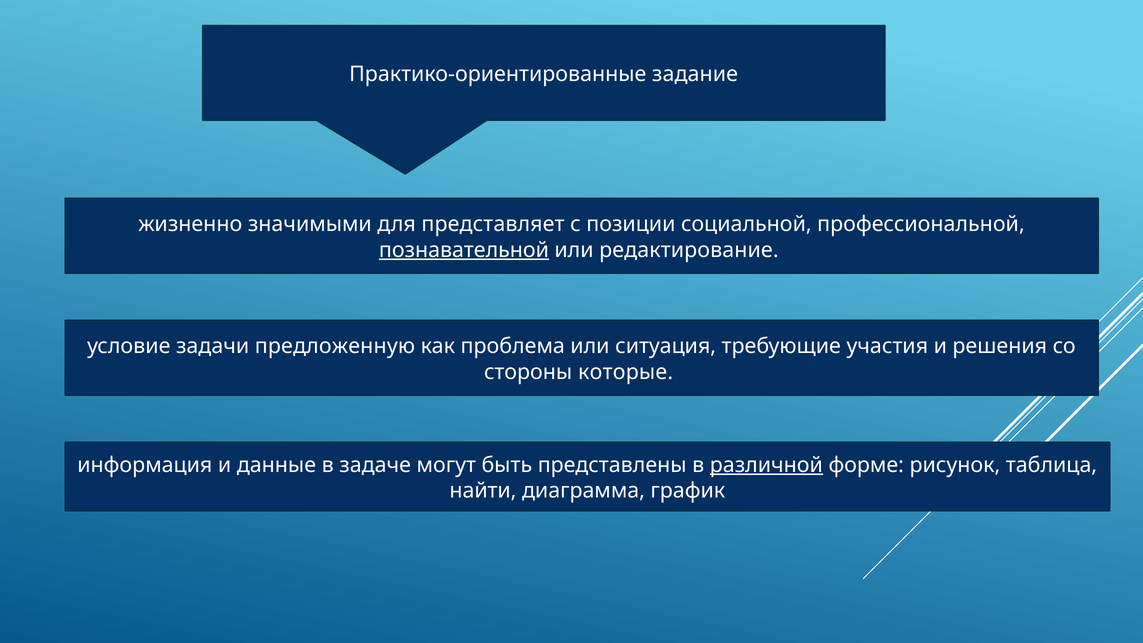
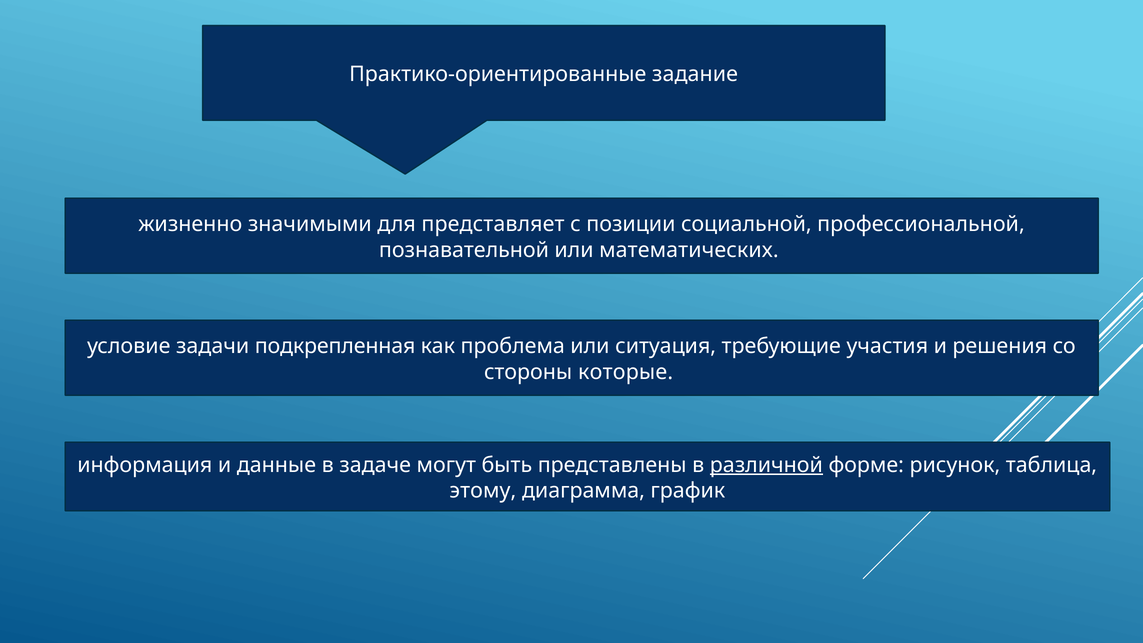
познавательной underline: present -> none
редактирование: редактирование -> математических
предложенную: предложенную -> подкрепленная
найти: найти -> этому
